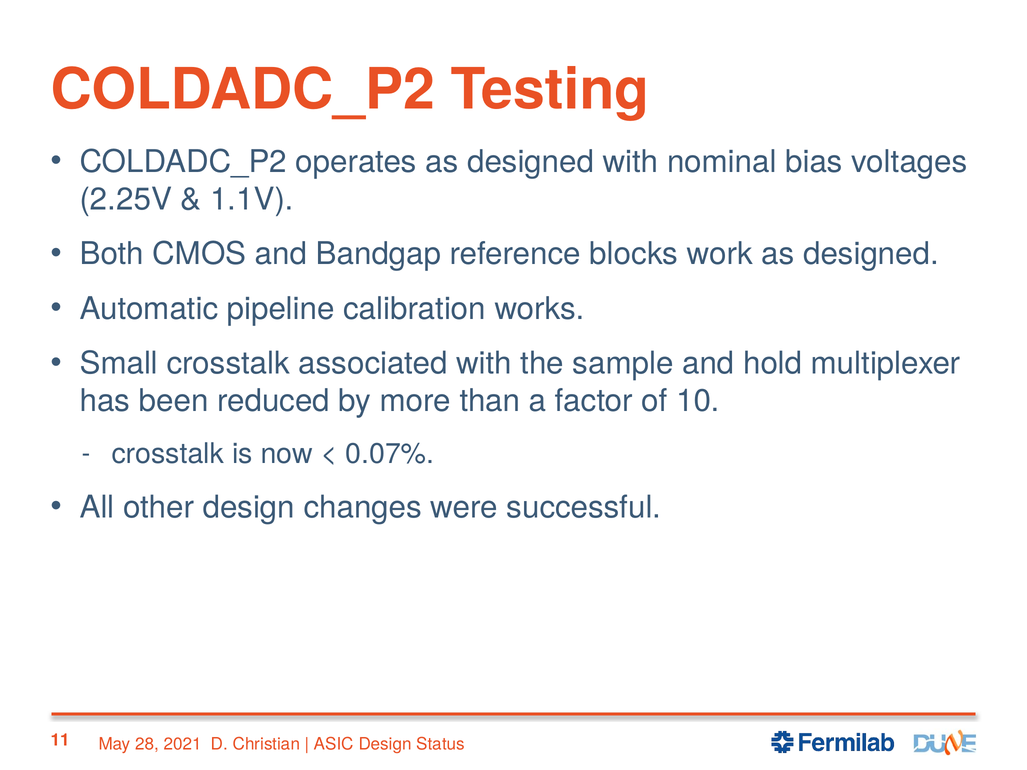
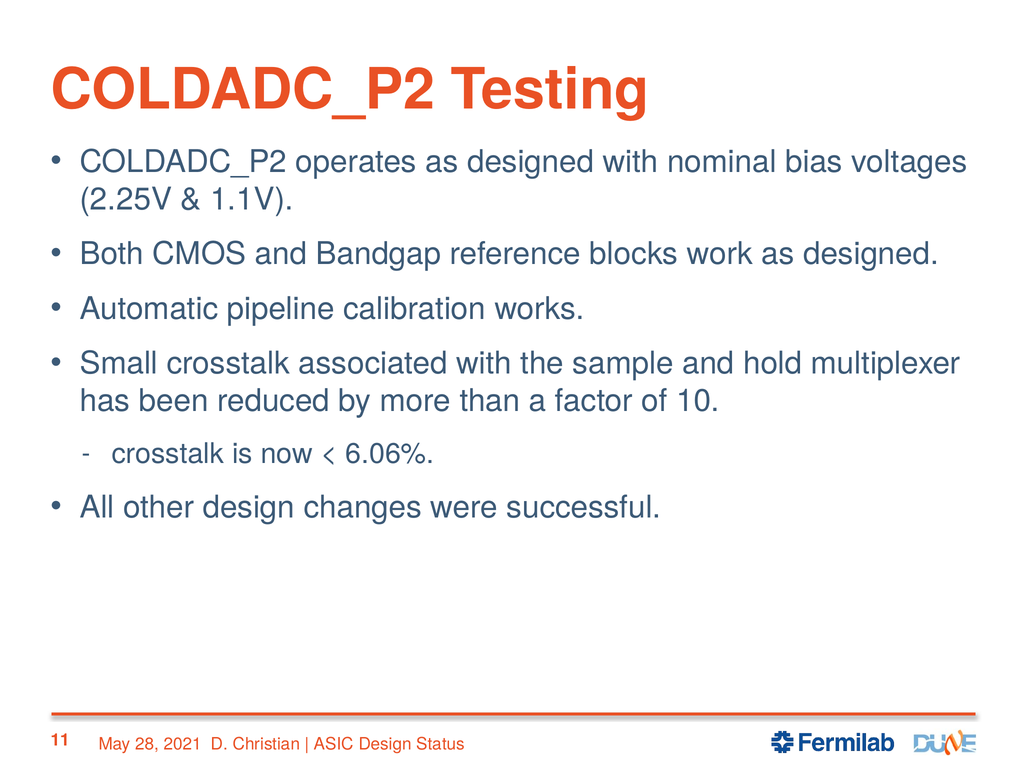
0.07%: 0.07% -> 6.06%
